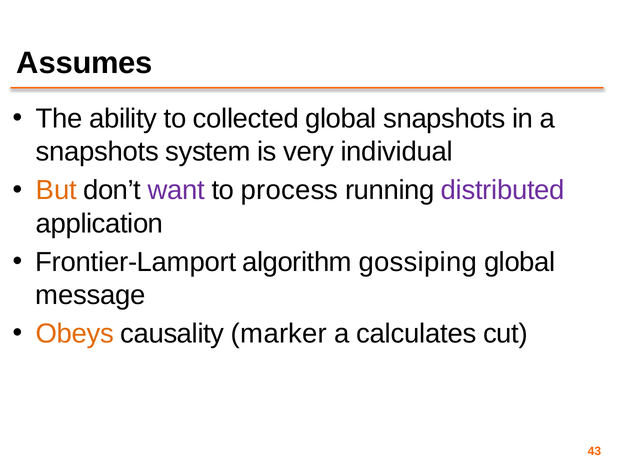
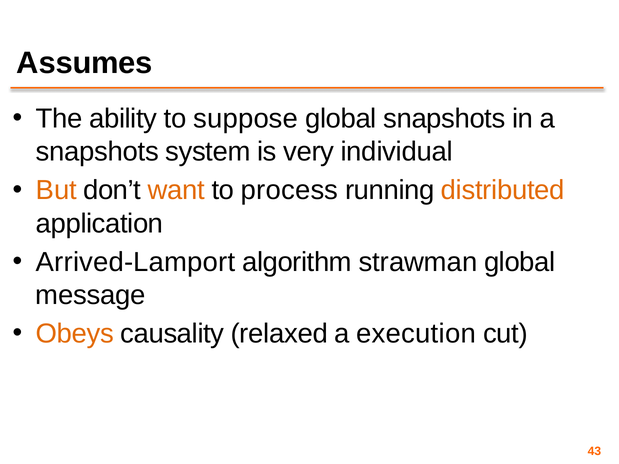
collected: collected -> suppose
want colour: purple -> orange
distributed colour: purple -> orange
Frontier-Lamport: Frontier-Lamport -> Arrived-Lamport
gossiping: gossiping -> strawman
marker: marker -> relaxed
calculates: calculates -> execution
